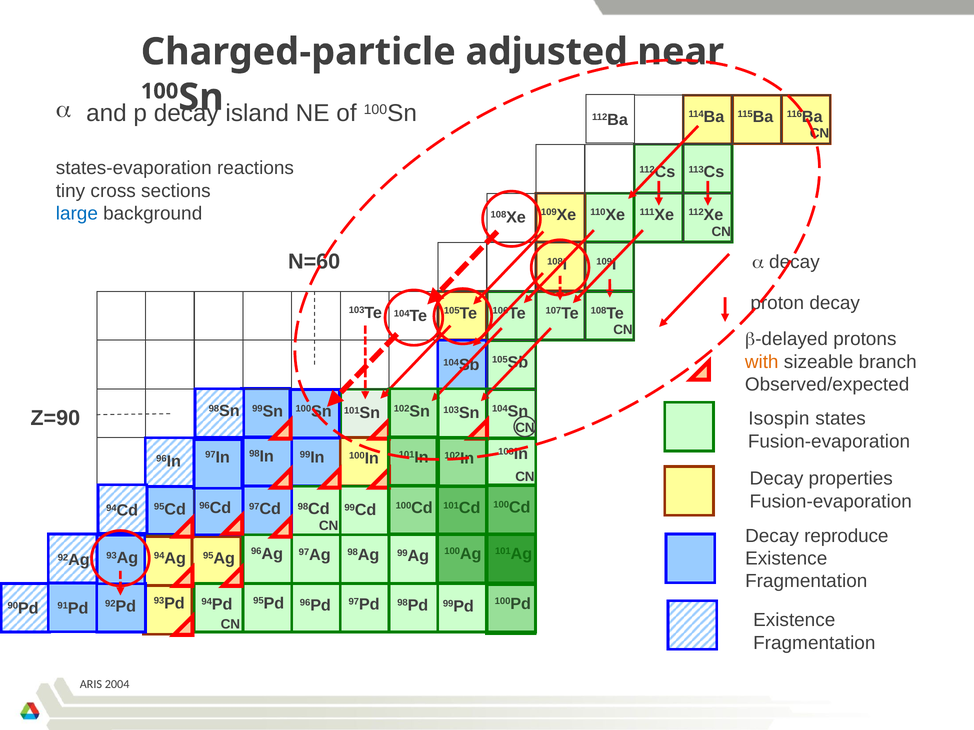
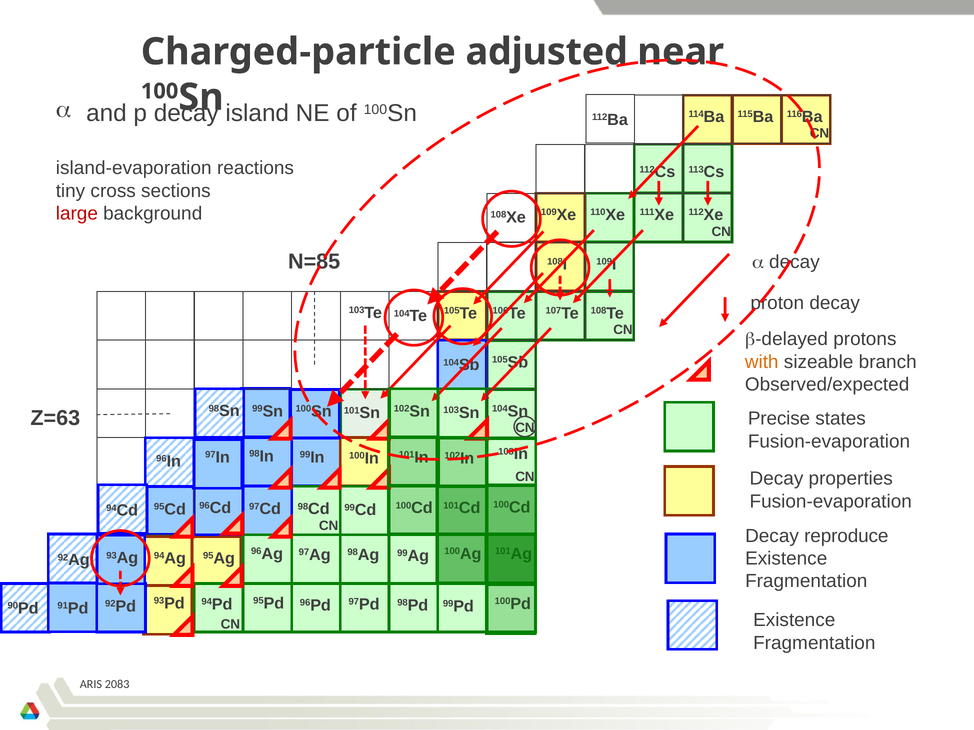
states-evaporation: states-evaporation -> island-evaporation
large colour: blue -> red
N=60: N=60 -> N=85
Isospin: Isospin -> Precise
Z=90: Z=90 -> Z=63
2004: 2004 -> 2083
